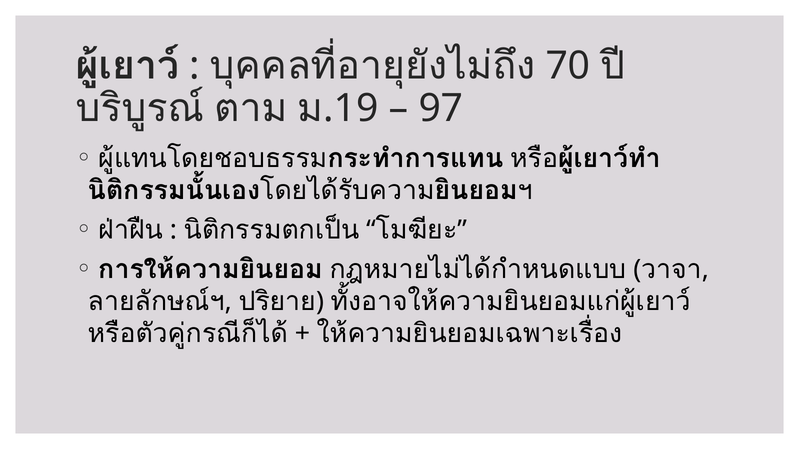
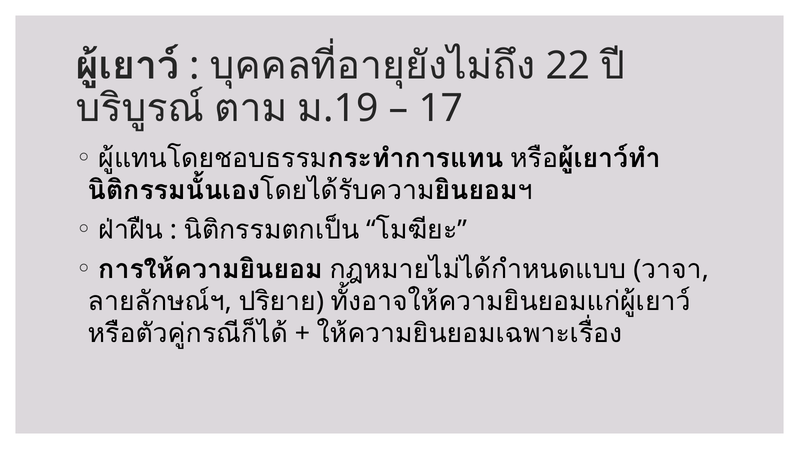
70: 70 -> 22
97: 97 -> 17
